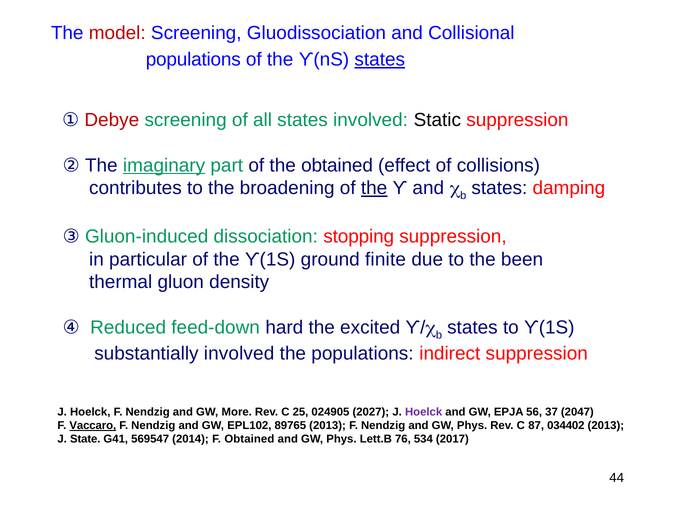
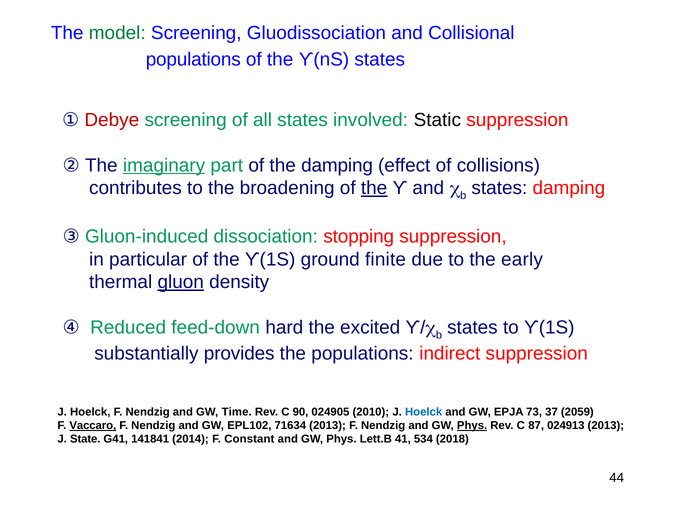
model colour: red -> green
states at (380, 60) underline: present -> none
the obtained: obtained -> damping
been: been -> early
gluon underline: none -> present
substantially involved: involved -> provides
More: More -> Time
25: 25 -> 90
2027: 2027 -> 2010
Hoelck at (424, 412) colour: purple -> blue
56: 56 -> 73
2047: 2047 -> 2059
89765: 89765 -> 71634
Phys at (472, 426) underline: none -> present
034402: 034402 -> 024913
569547: 569547 -> 141841
F Obtained: Obtained -> Constant
76: 76 -> 41
2017: 2017 -> 2018
